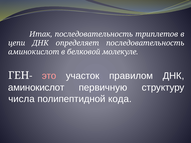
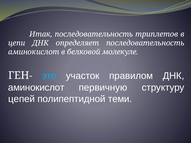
это colour: pink -> light blue
числа: числа -> цепей
кода: кода -> теми
